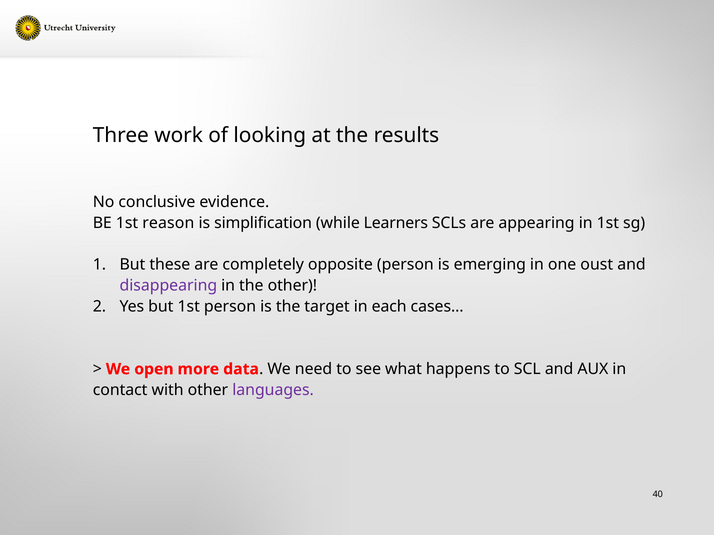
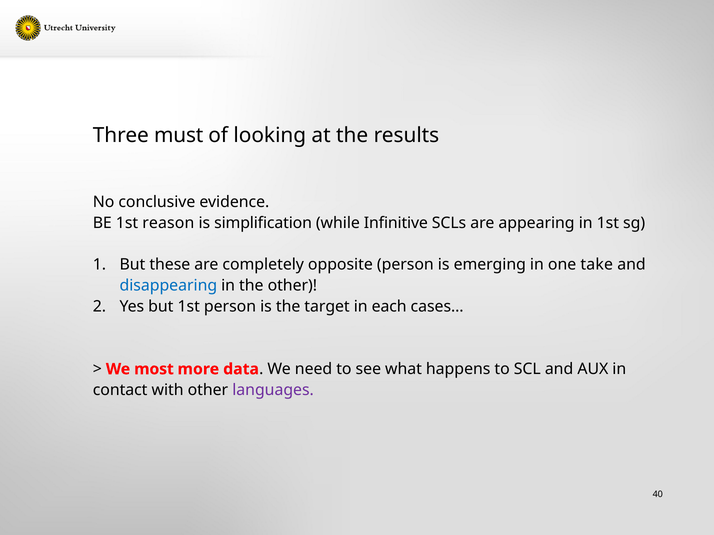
work: work -> must
Learners: Learners -> Infinitive
oust: oust -> take
disappearing colour: purple -> blue
open: open -> most
